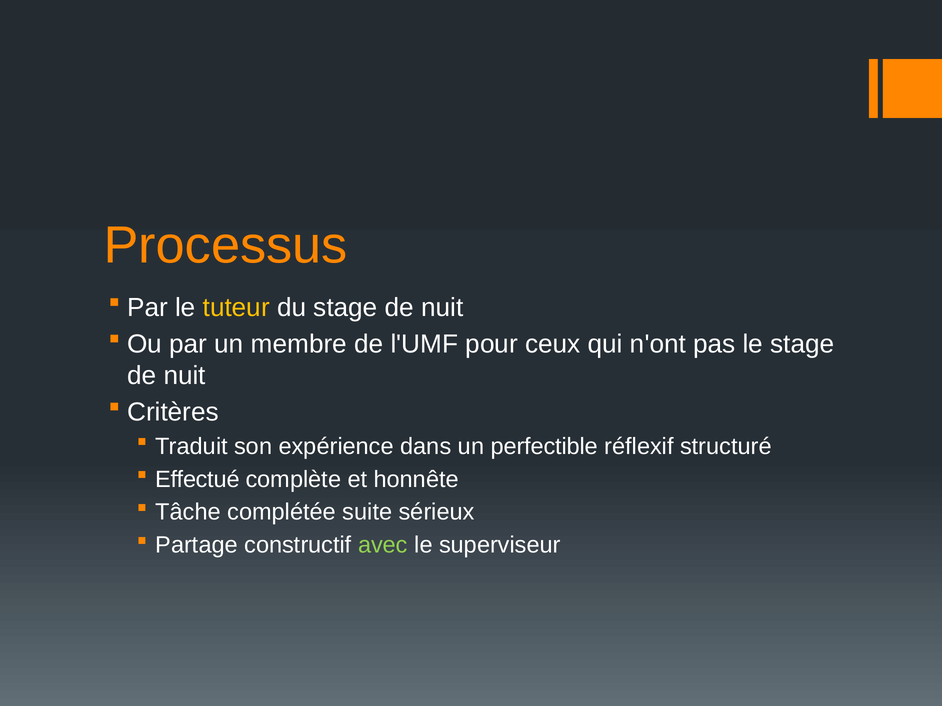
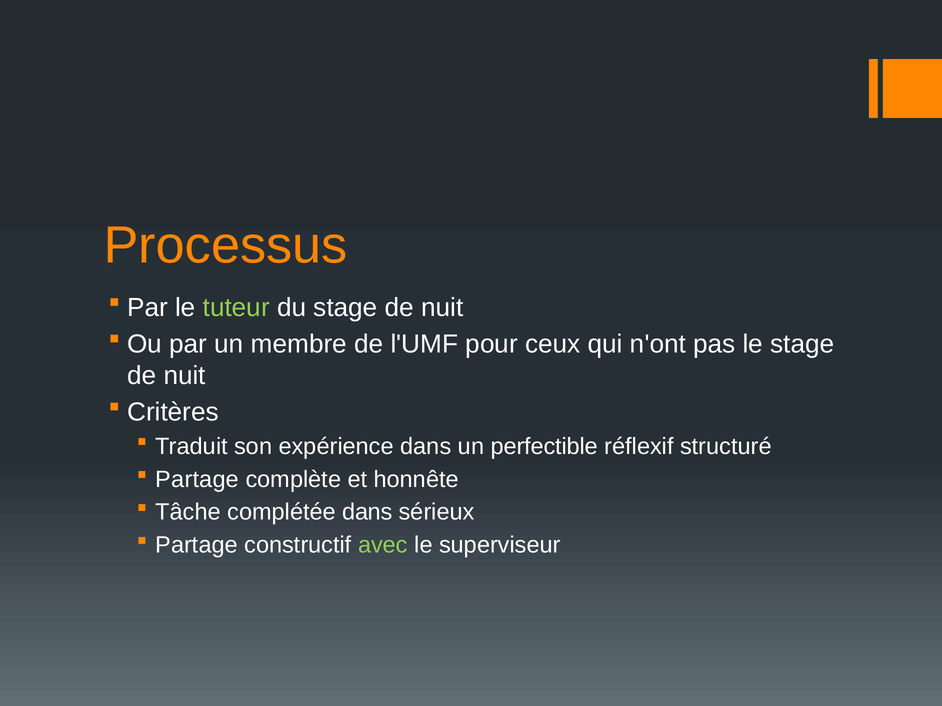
tuteur colour: yellow -> light green
Effectué at (197, 480): Effectué -> Partage
complétée suite: suite -> dans
